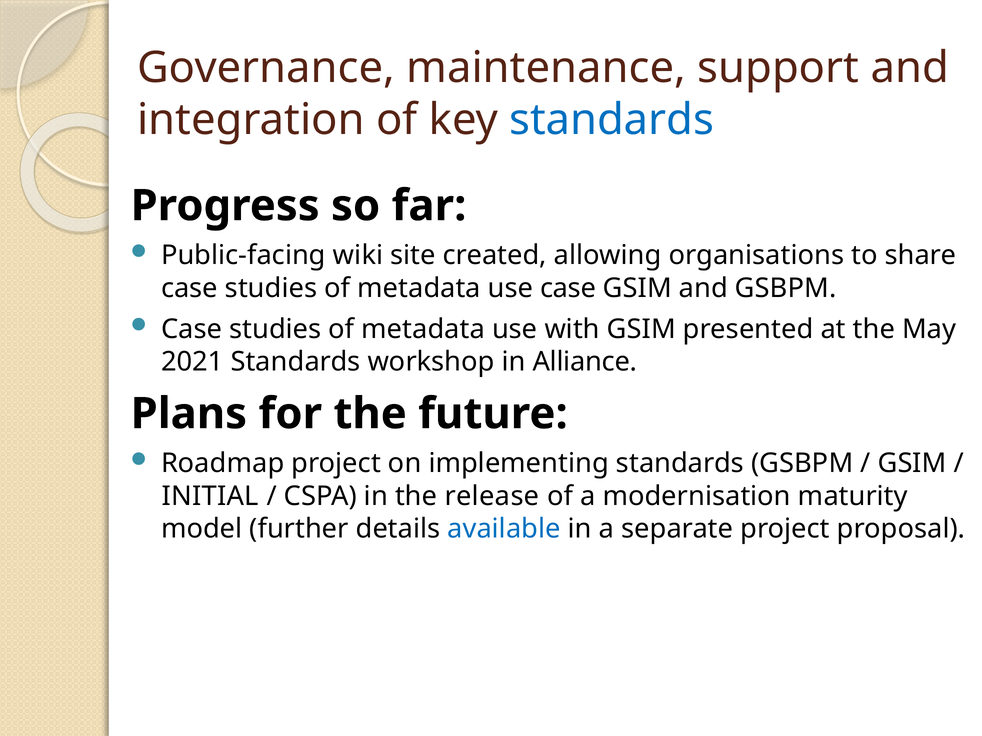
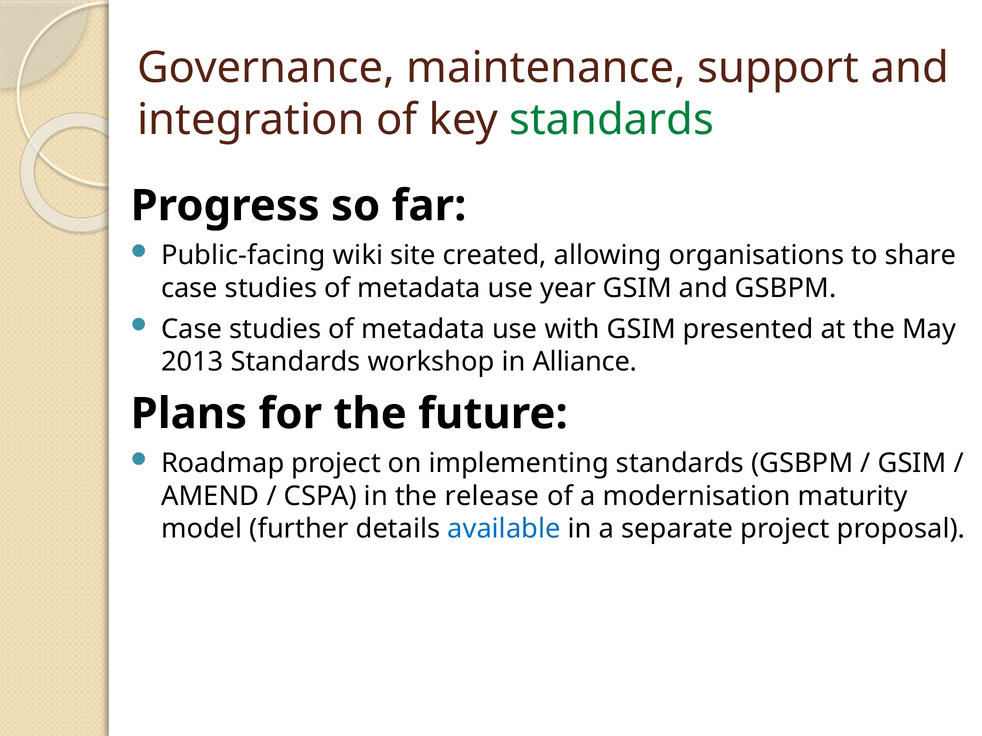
standards at (612, 120) colour: blue -> green
use case: case -> year
2021: 2021 -> 2013
INITIAL: INITIAL -> AMEND
